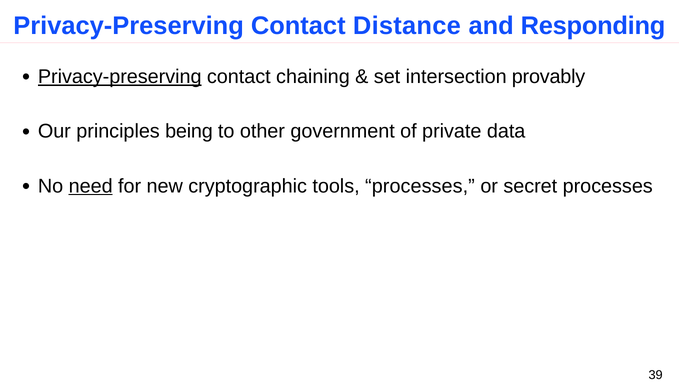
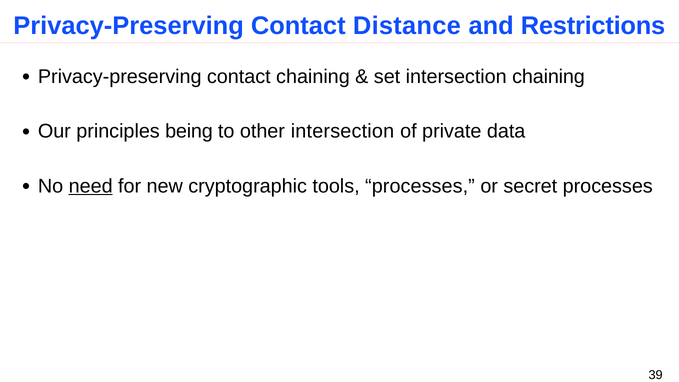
Responding: Responding -> Restrictions
Privacy-preserving at (120, 77) underline: present -> none
intersection provably: provably -> chaining
other government: government -> intersection
